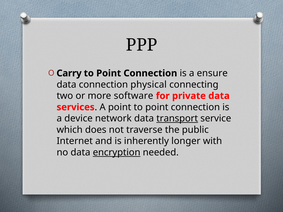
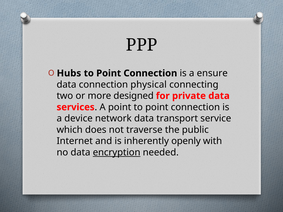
Carry: Carry -> Hubs
software: software -> designed
transport underline: present -> none
longer: longer -> openly
